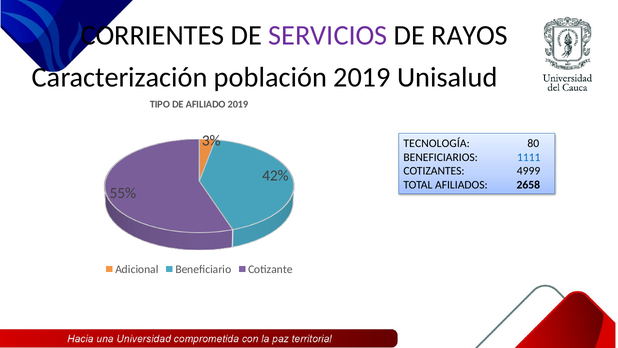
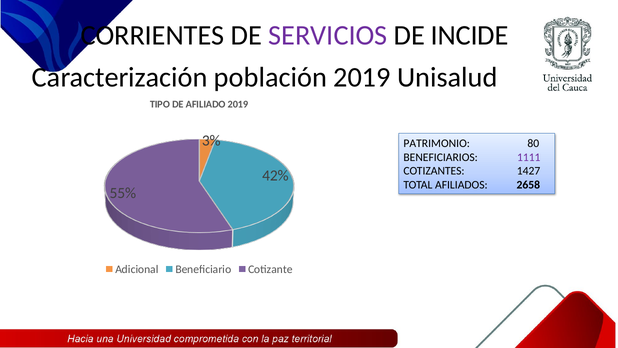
RAYOS: RAYOS -> INCIDE
TECNOLOGÍA: TECNOLOGÍA -> PATRIMONIO
1111 colour: blue -> purple
4999: 4999 -> 1427
